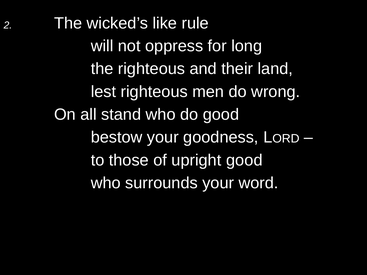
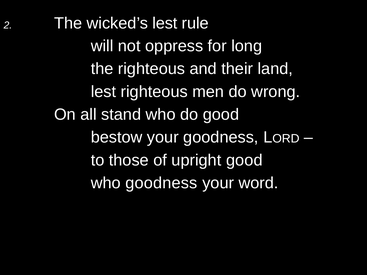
wicked’s like: like -> lest
who surrounds: surrounds -> goodness
